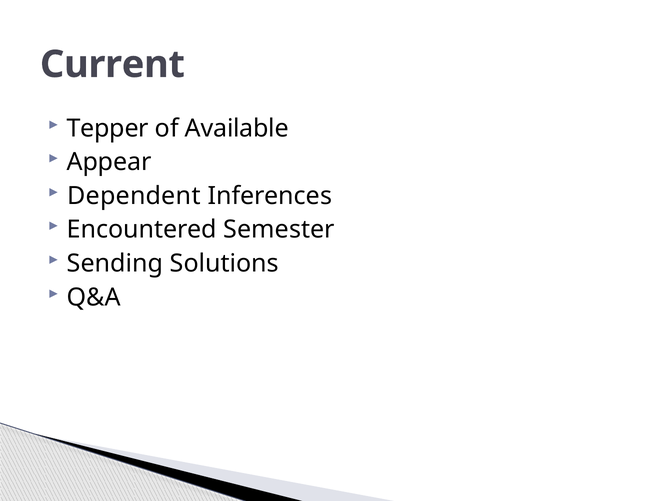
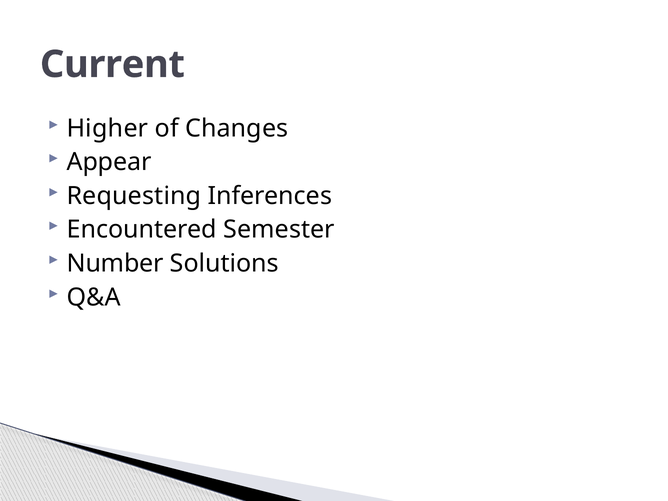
Tepper: Tepper -> Higher
Available: Available -> Changes
Dependent: Dependent -> Requesting
Sending: Sending -> Number
